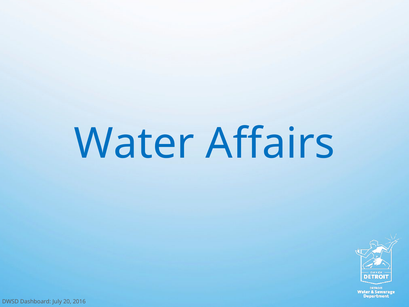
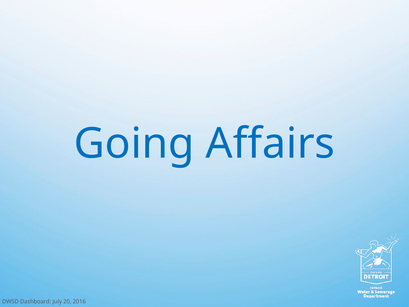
Water: Water -> Going
